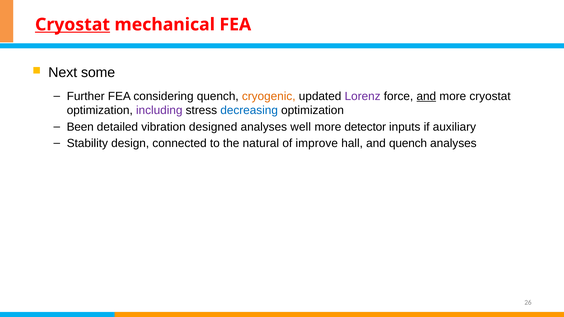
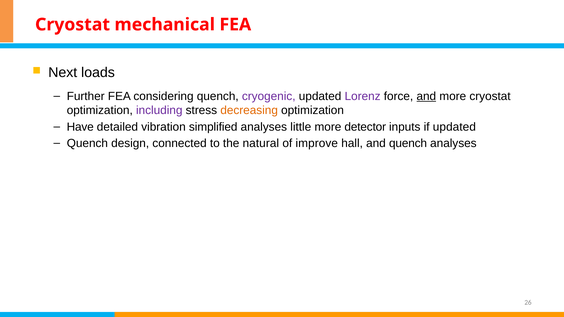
Cryostat at (73, 25) underline: present -> none
some: some -> loads
cryogenic colour: orange -> purple
decreasing colour: blue -> orange
Been: Been -> Have
designed: designed -> simplified
well: well -> little
if auxiliary: auxiliary -> updated
Stability at (87, 143): Stability -> Quench
